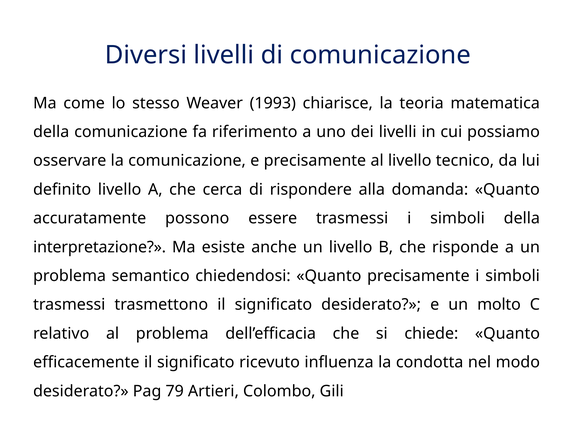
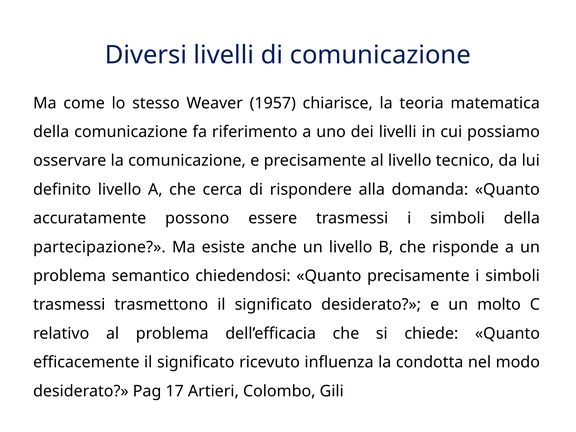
1993: 1993 -> 1957
interpretazione: interpretazione -> partecipazione
79: 79 -> 17
